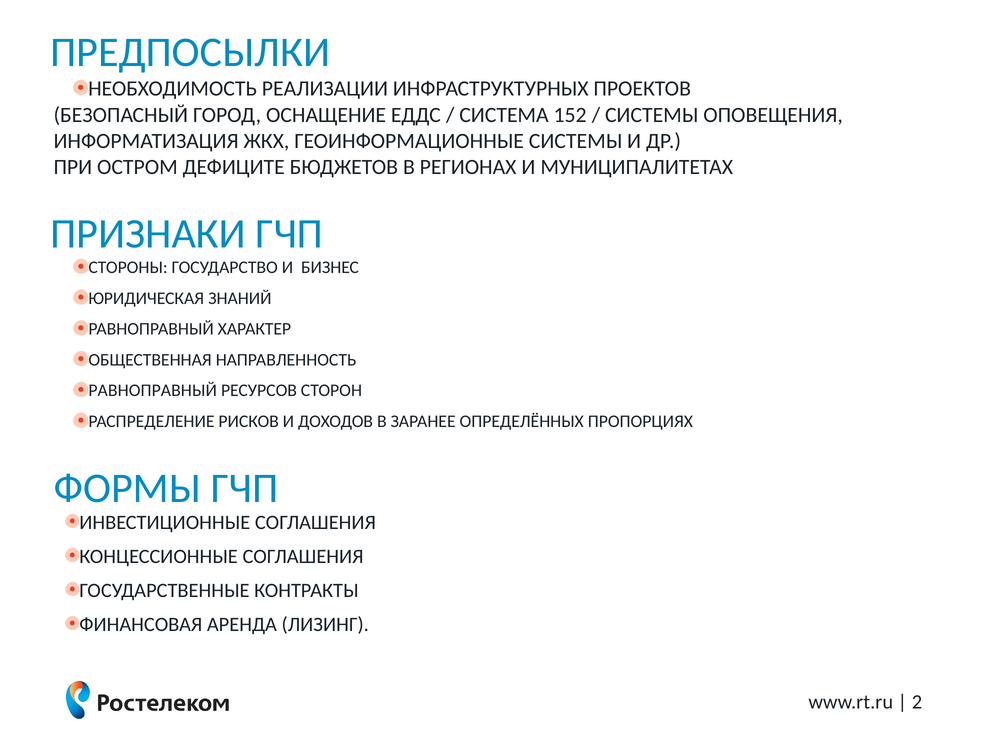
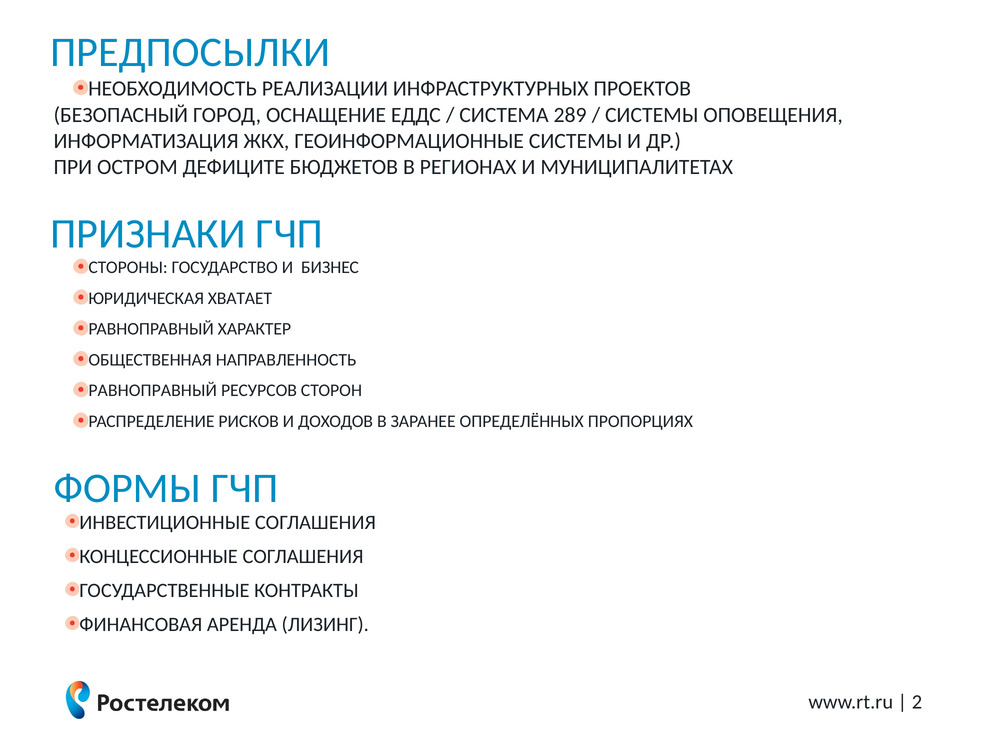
152: 152 -> 289
ЗНАНИЙ: ЗНАНИЙ -> ХВАТАЕТ
